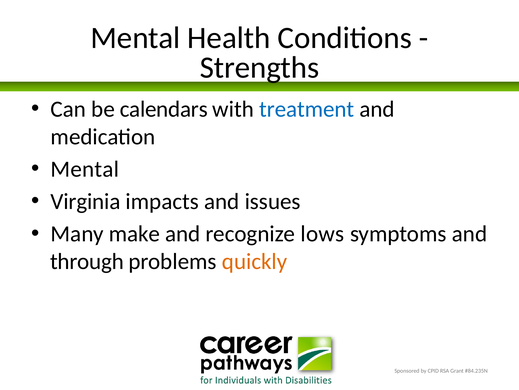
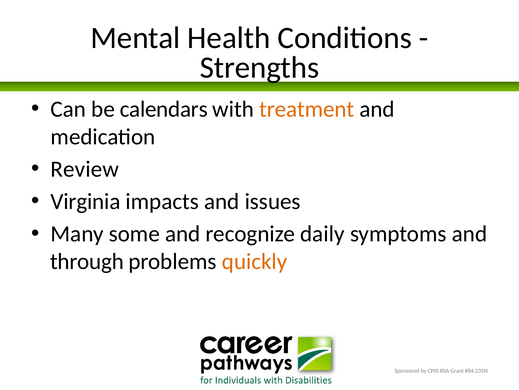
treatment colour: blue -> orange
Mental at (85, 169): Mental -> Review
make: make -> some
lows: lows -> daily
